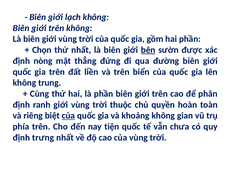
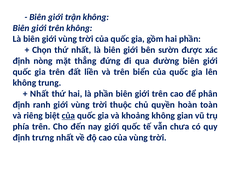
lạch: lạch -> trận
bên underline: present -> none
Cùng at (40, 94): Cùng -> Nhất
nay tiện: tiện -> giới
